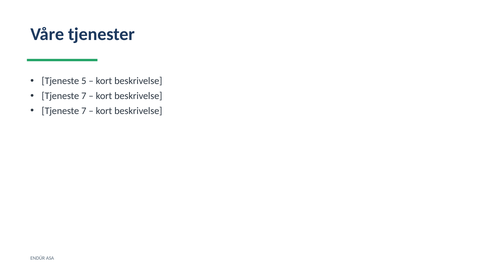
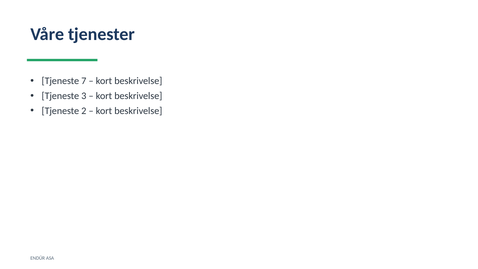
5: 5 -> 7
7 at (84, 96): 7 -> 3
7 at (84, 111): 7 -> 2
